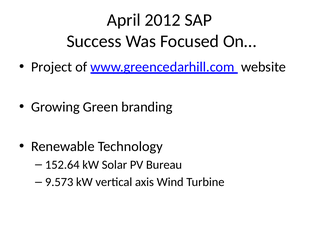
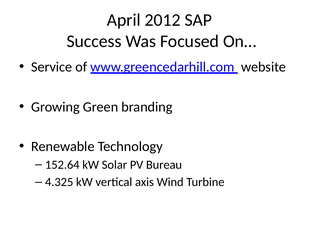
Project: Project -> Service
9.573: 9.573 -> 4.325
